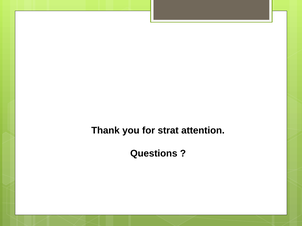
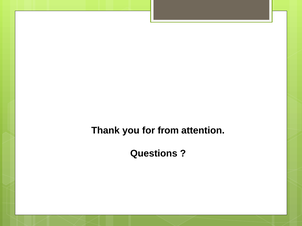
strat: strat -> from
